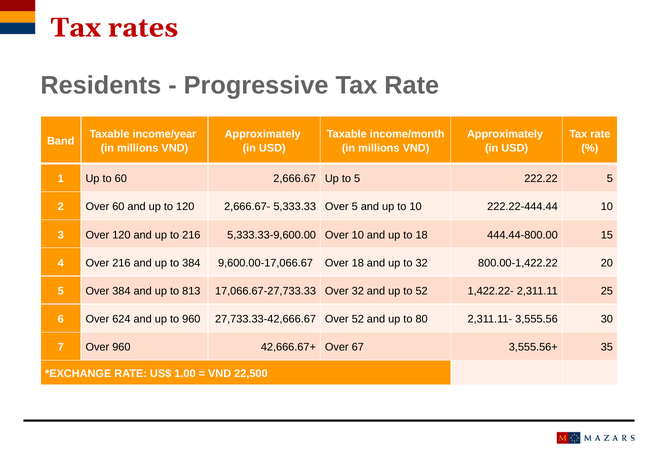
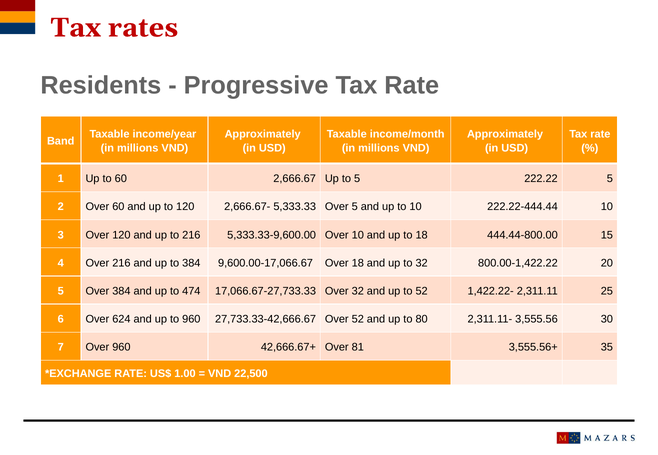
813: 813 -> 474
67: 67 -> 81
